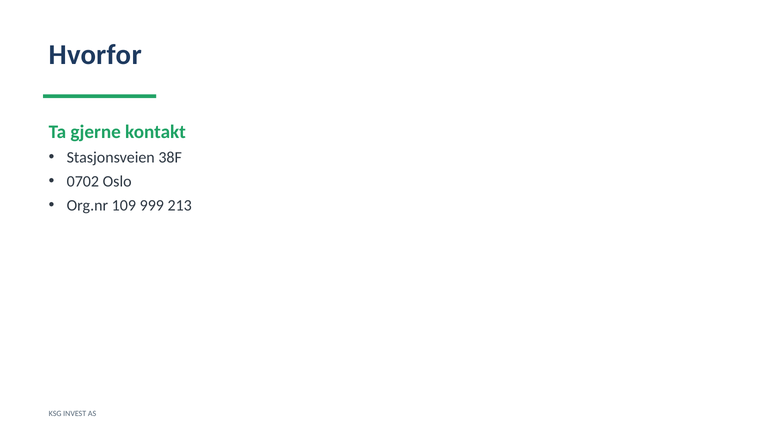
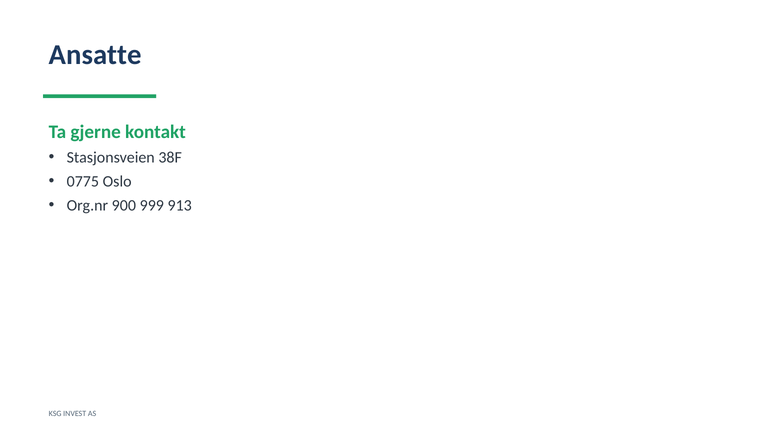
Hvorfor: Hvorfor -> Ansatte
0702: 0702 -> 0775
109: 109 -> 900
213: 213 -> 913
